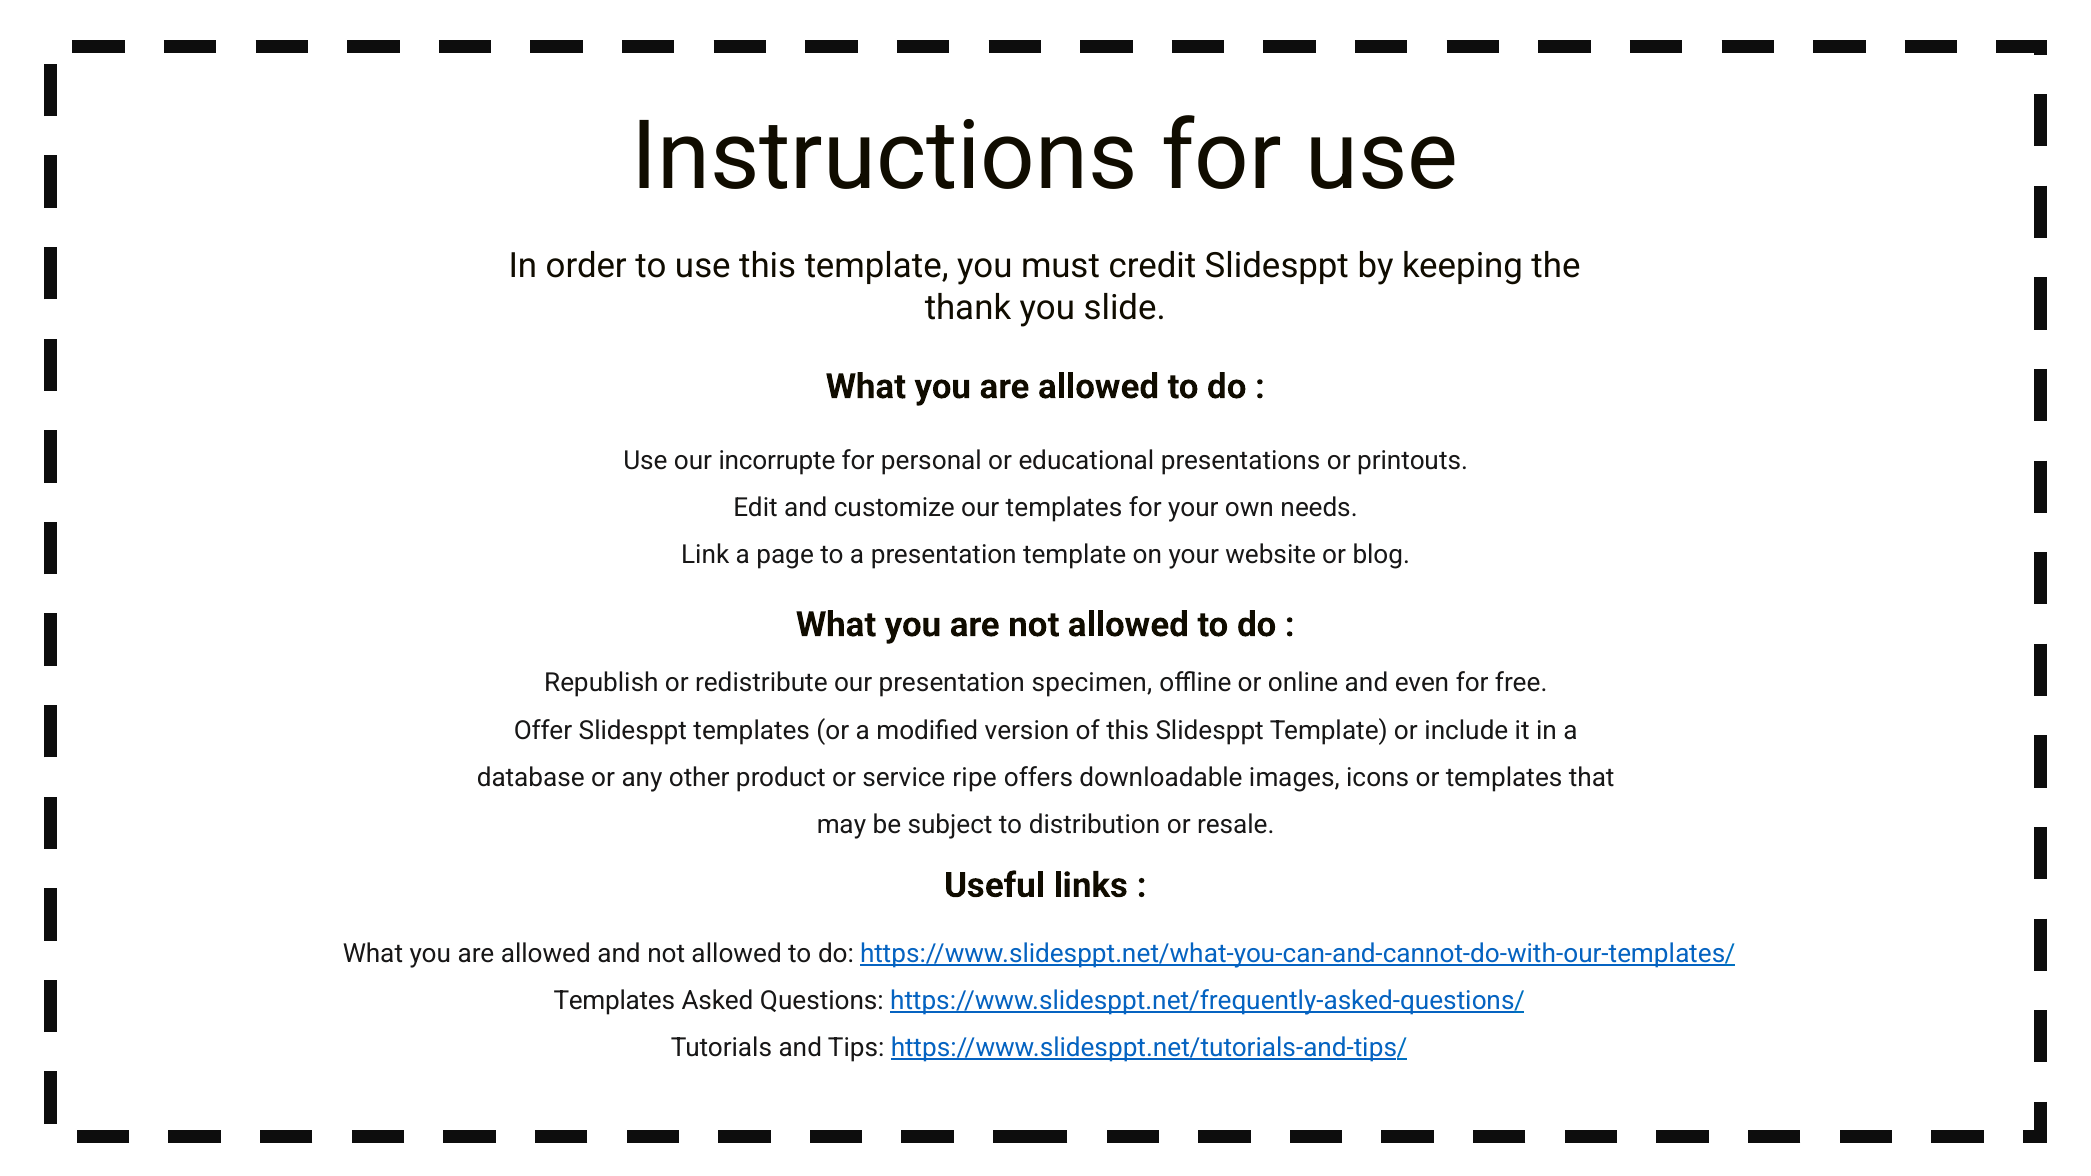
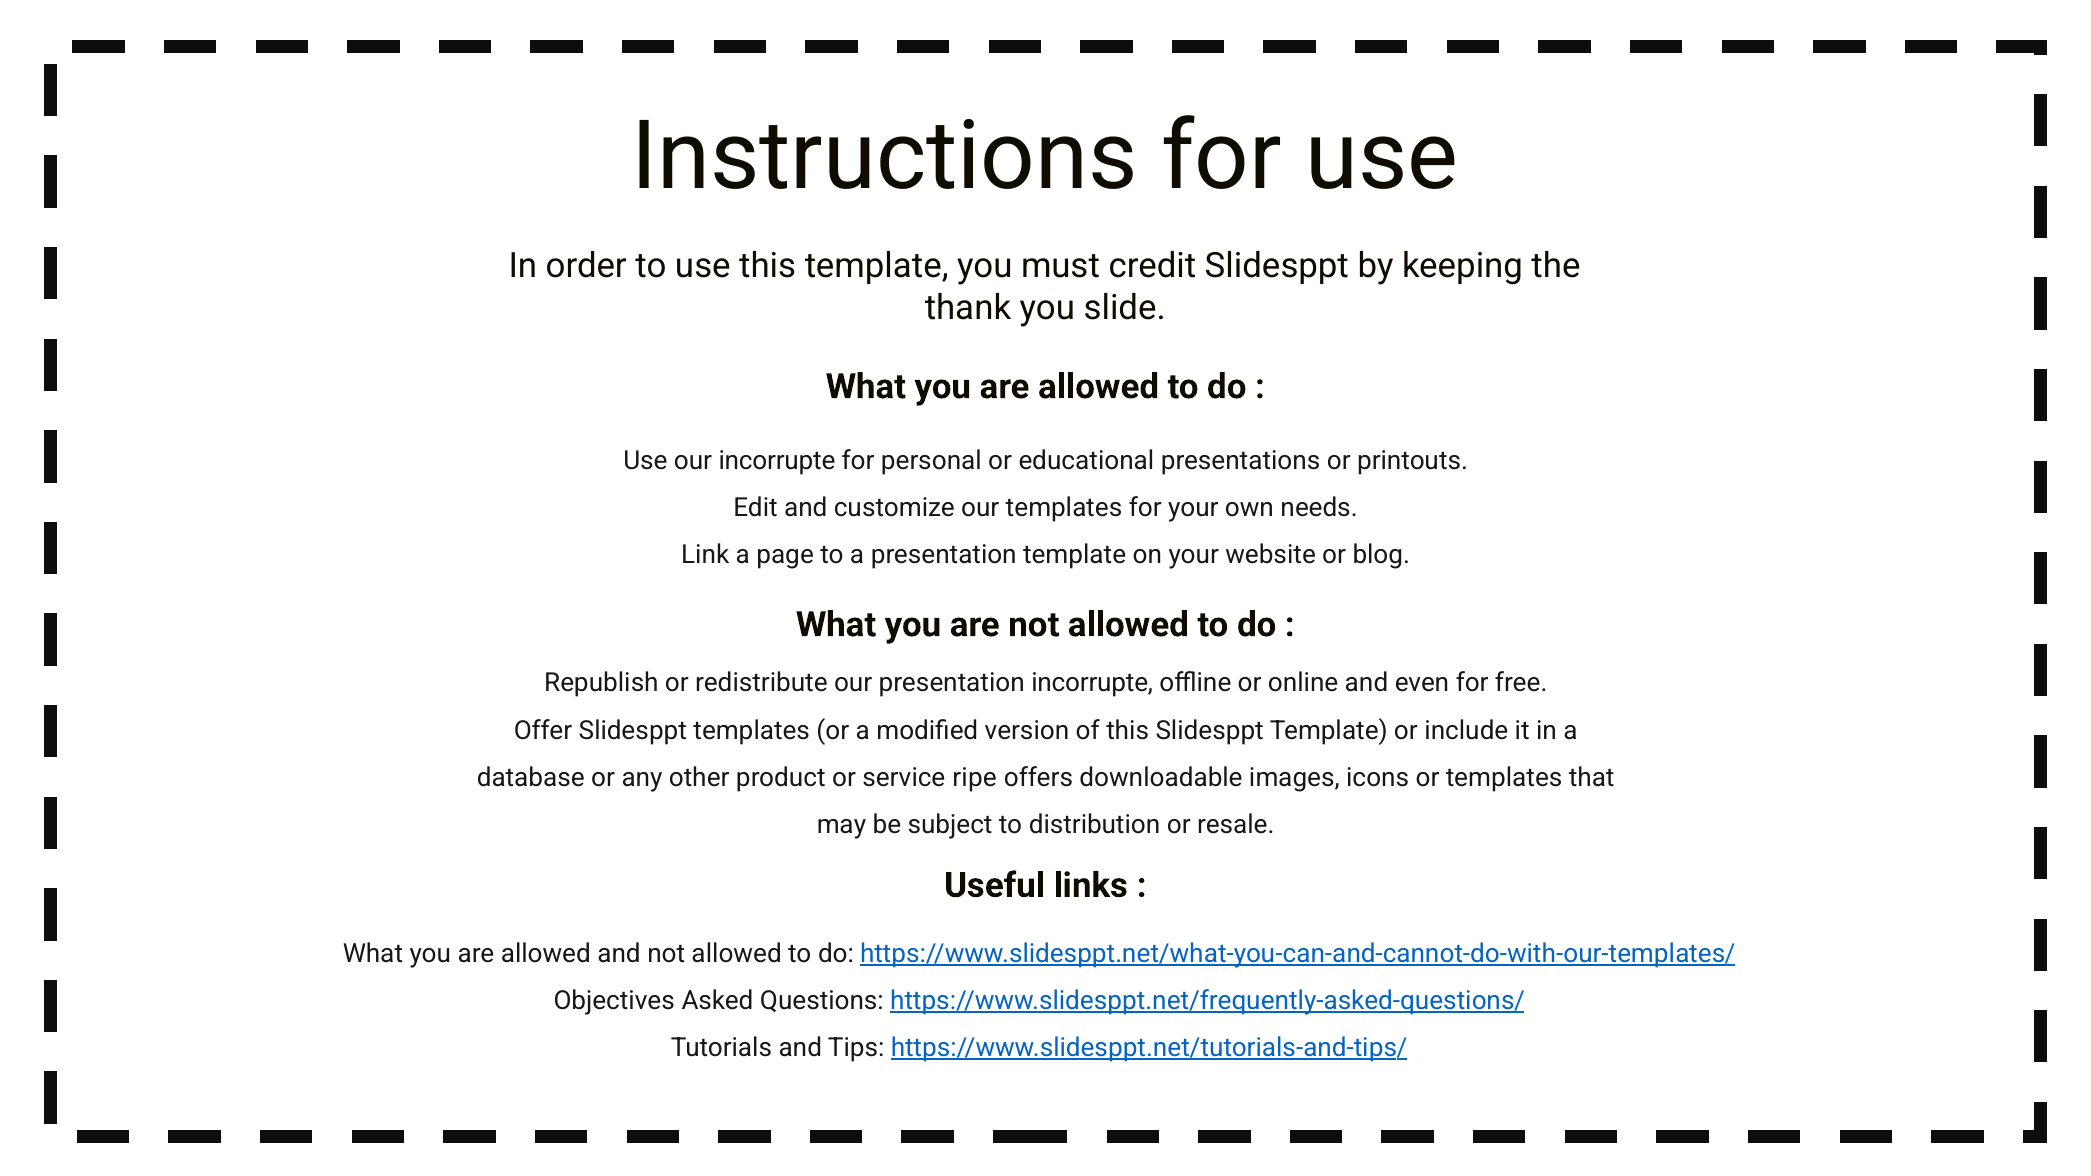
presentation specimen: specimen -> incorrupte
Templates at (614, 1001): Templates -> Objectives
